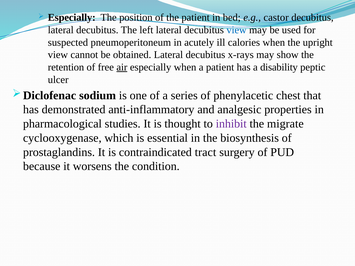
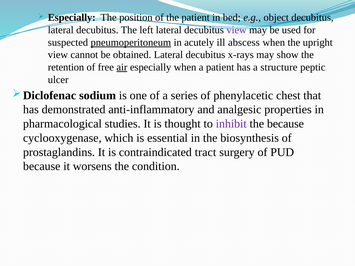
castor: castor -> object
view at (237, 30) colour: blue -> purple
pneumoperitoneum underline: none -> present
calories: calories -> abscess
disability: disability -> structure
the migrate: migrate -> because
